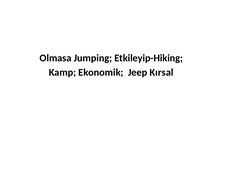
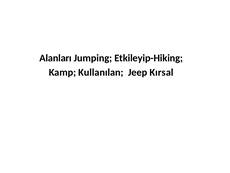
Olmasa: Olmasa -> Alanları
Ekonomik: Ekonomik -> Kullanılan
